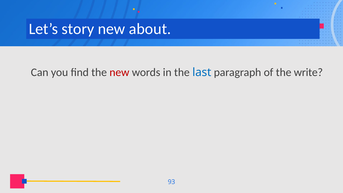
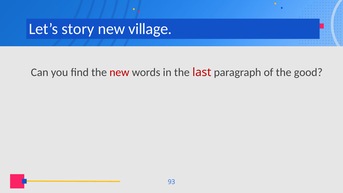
about: about -> village
last colour: blue -> red
write: write -> good
